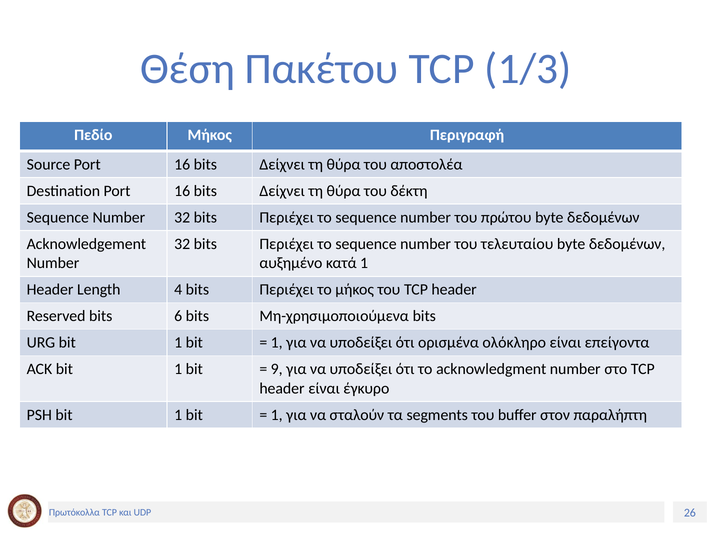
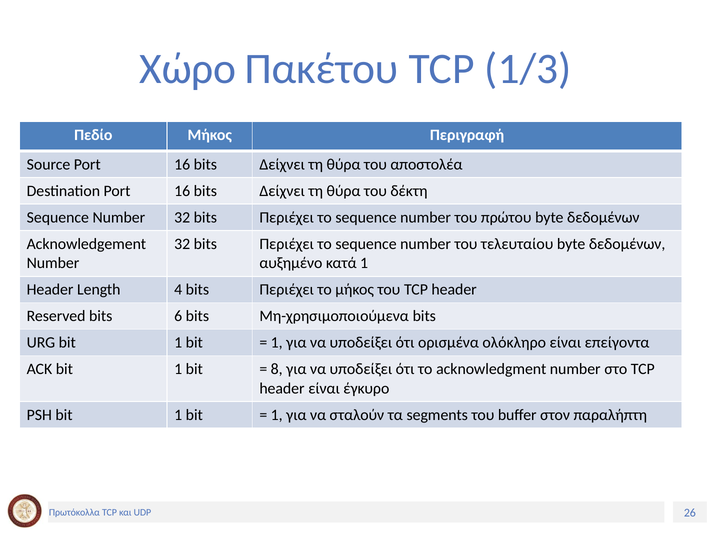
Θέση: Θέση -> Χώρο
9: 9 -> 8
